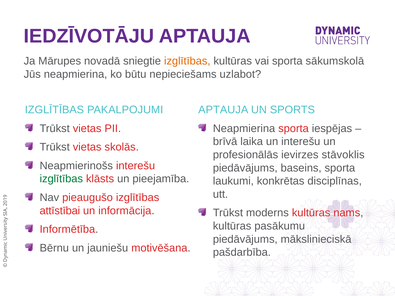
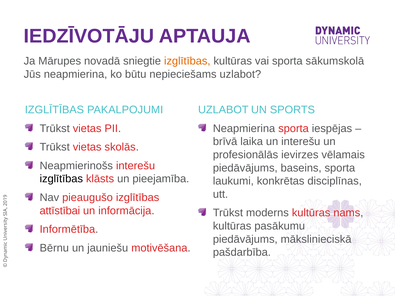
APTAUJA at (223, 110): APTAUJA -> UZLABOT
stāvoklis: stāvoklis -> vēlamais
izglītības at (61, 179) colour: green -> black
